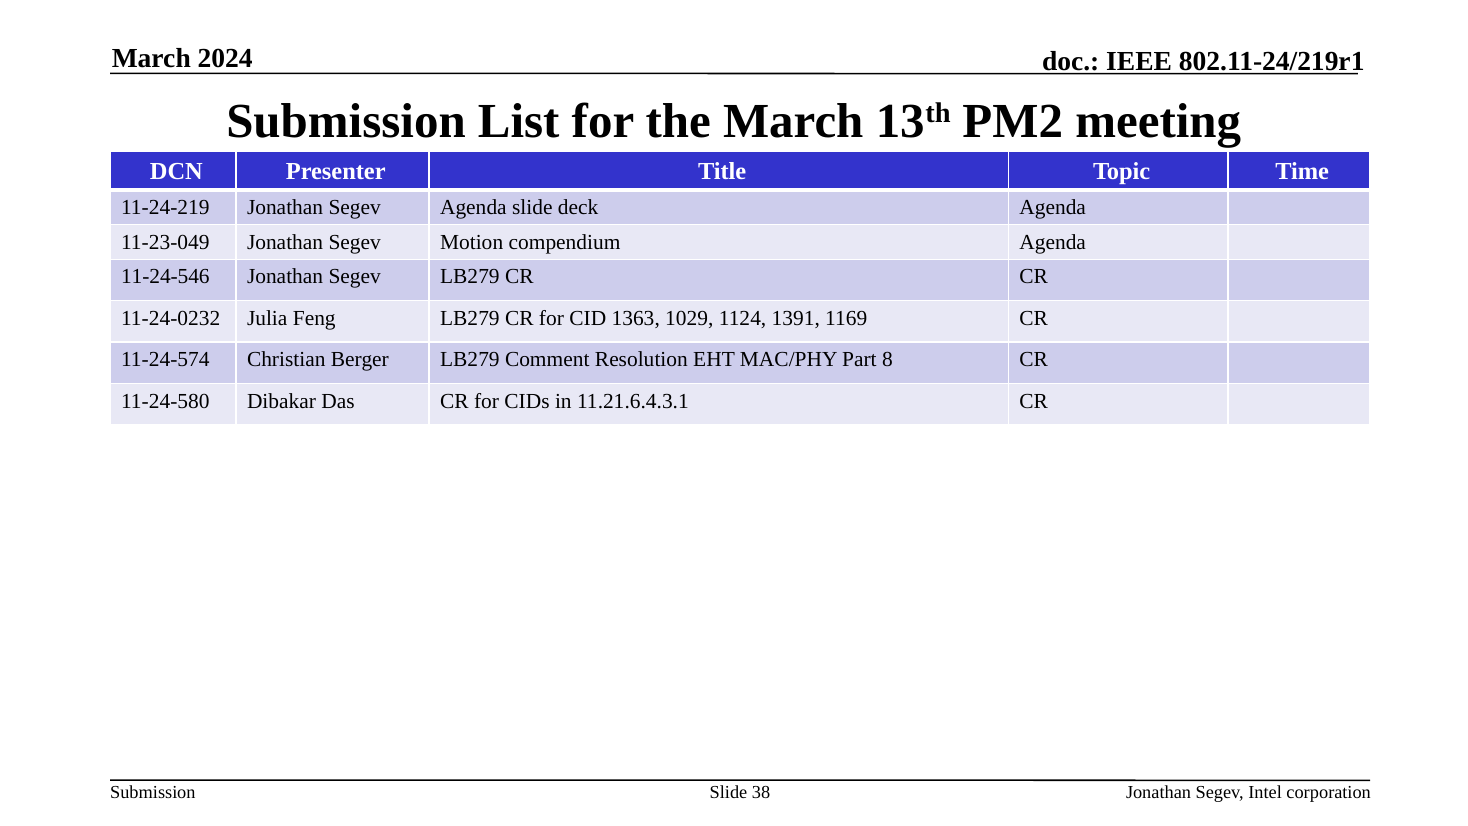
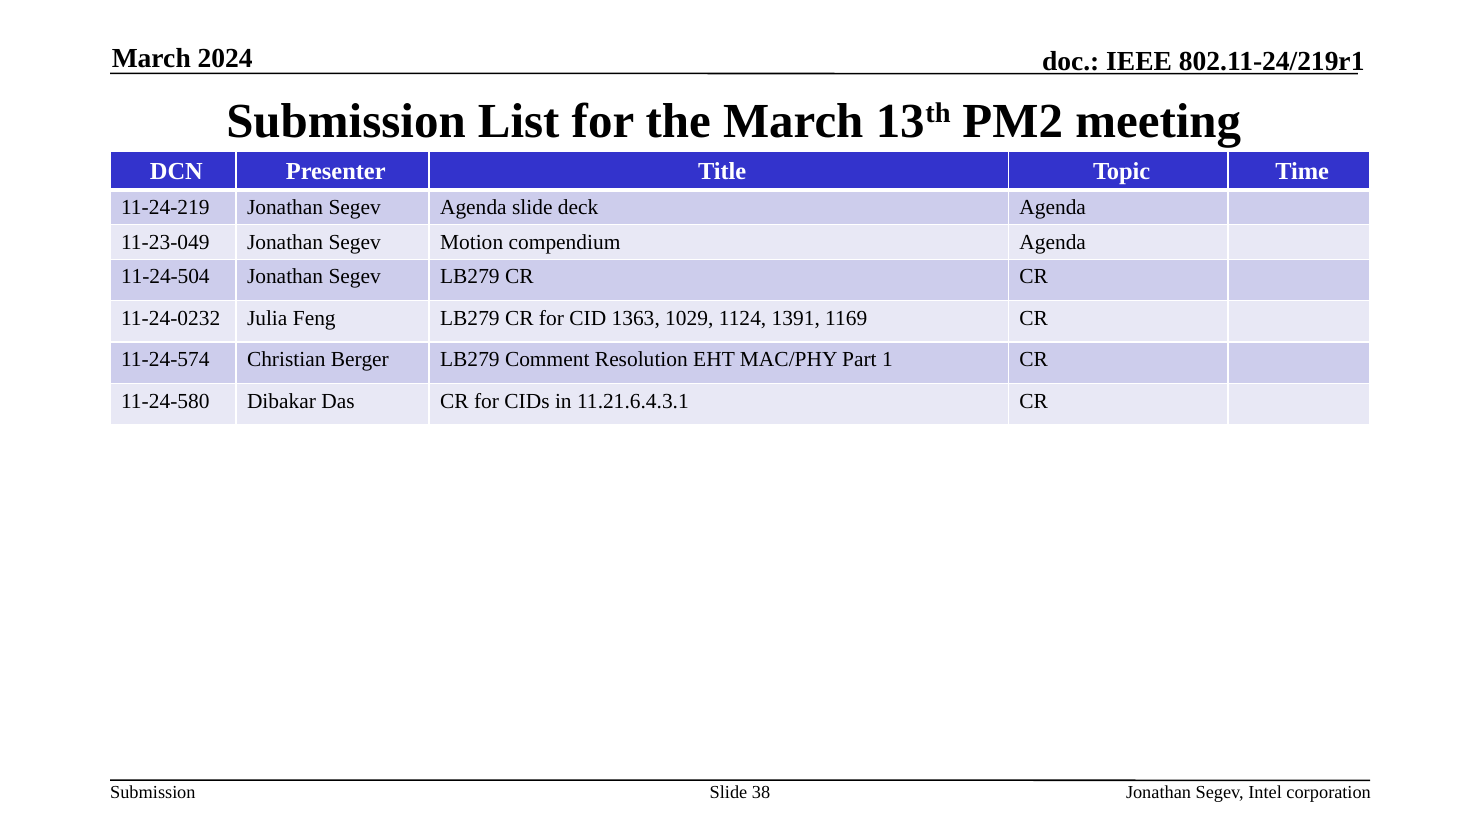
11-24-546: 11-24-546 -> 11-24-504
8: 8 -> 1
